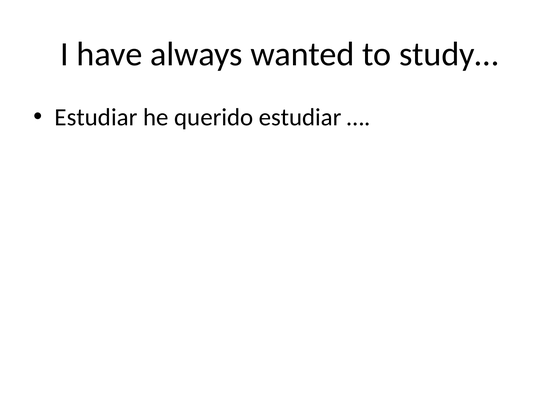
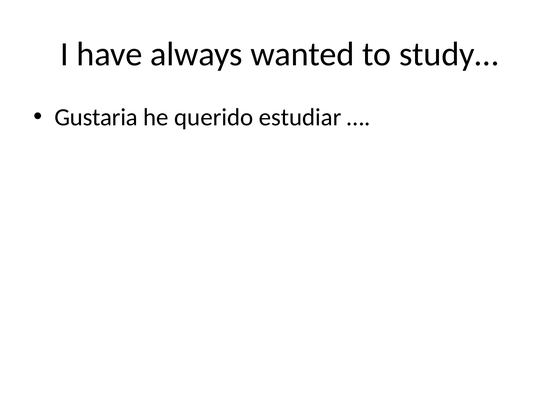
Estudiar at (96, 117): Estudiar -> Gustaria
